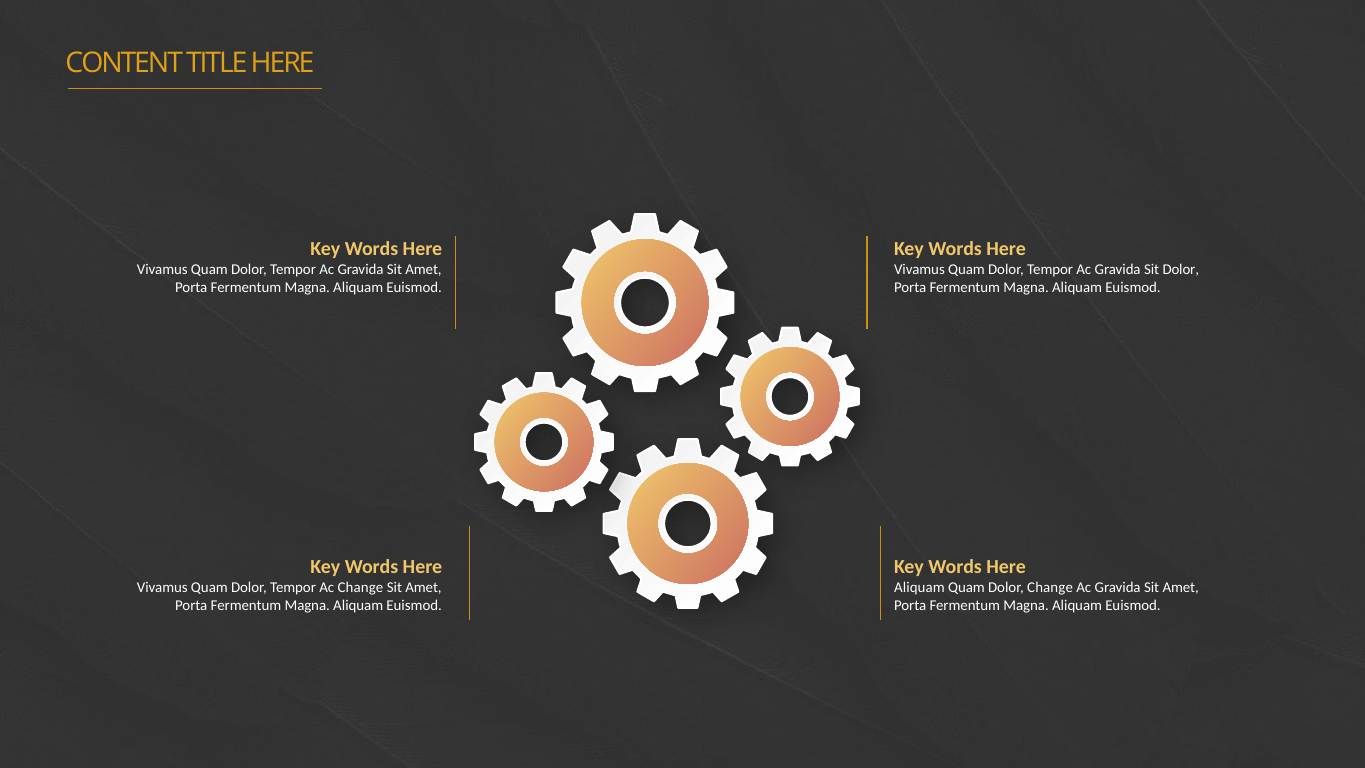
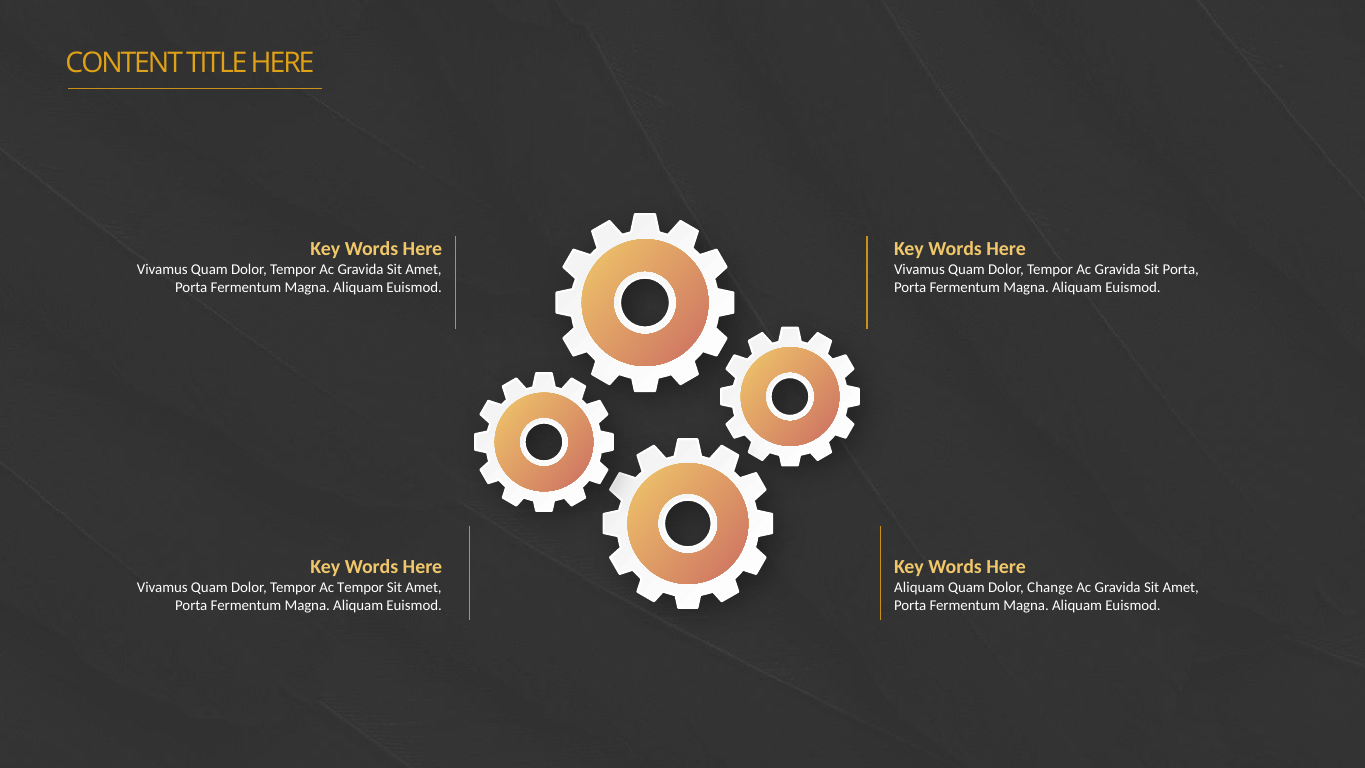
Sit Dolor: Dolor -> Porta
Ac Change: Change -> Tempor
